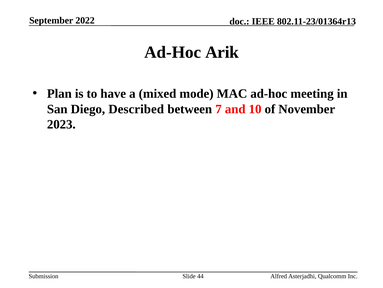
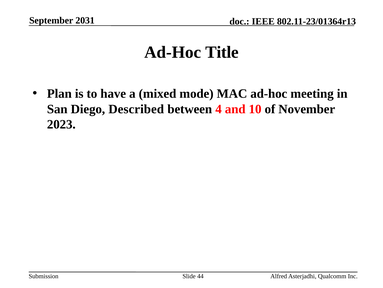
2022: 2022 -> 2031
Arik: Arik -> Title
7: 7 -> 4
